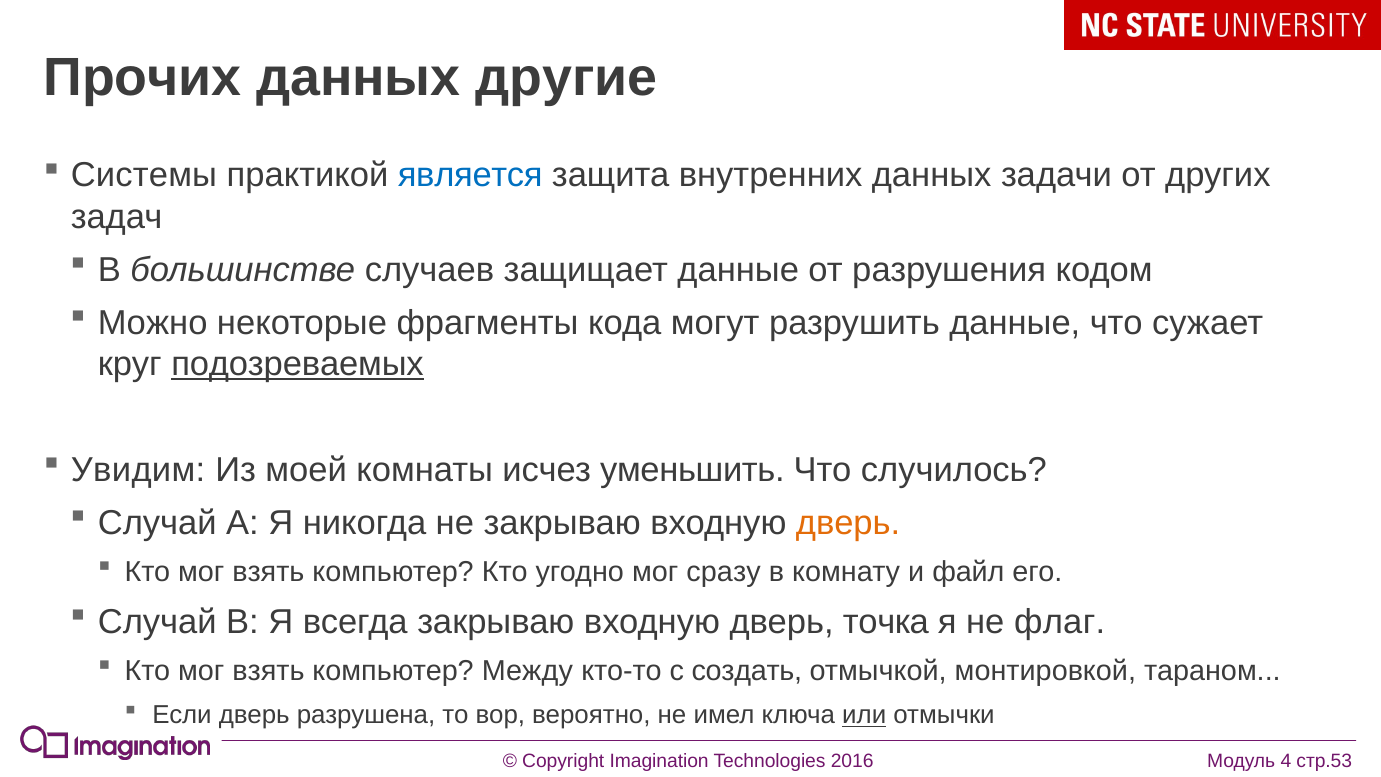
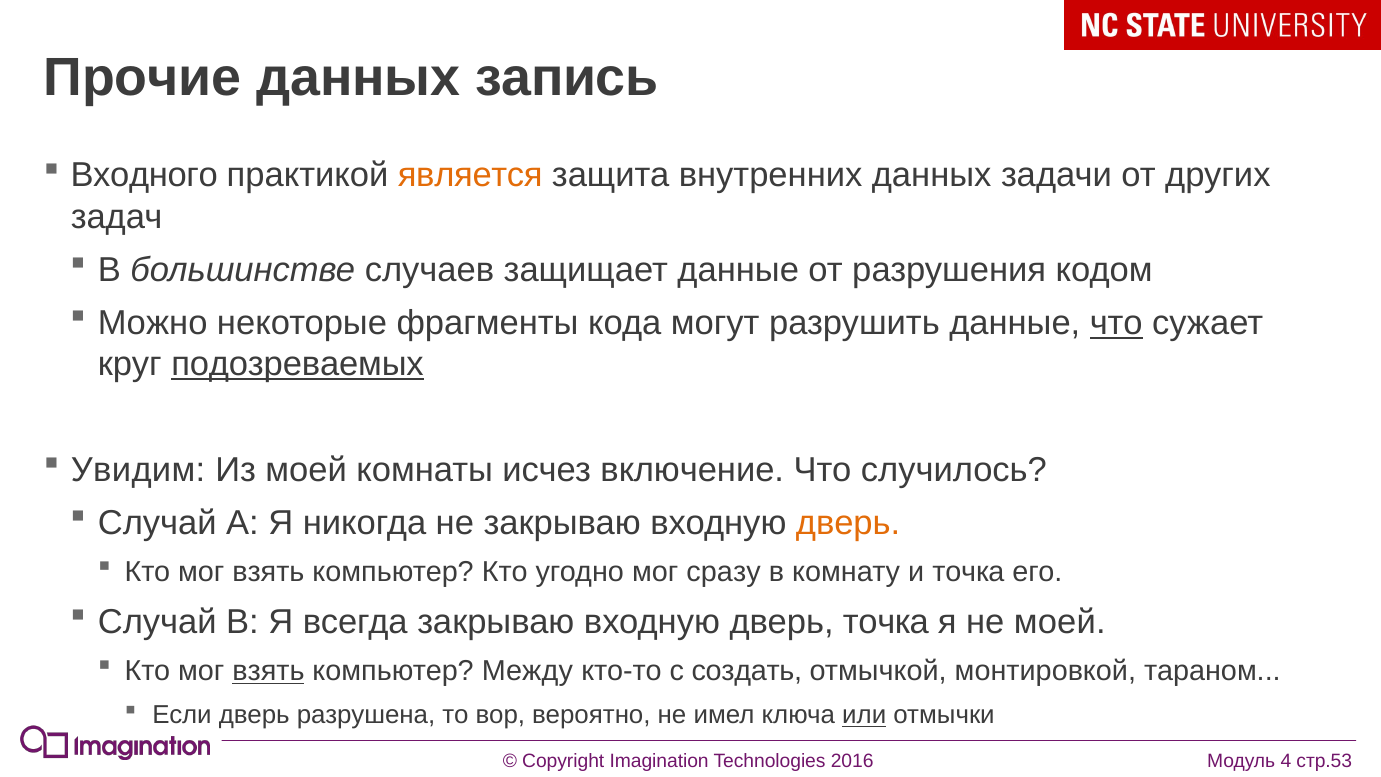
Прочих: Прочих -> Прочие
другие: другие -> запись
Системы: Системы -> Входного
является colour: blue -> orange
что at (1116, 323) underline: none -> present
уменьшить: уменьшить -> включение
и файл: файл -> точка
не флаг: флаг -> моей
взять at (268, 671) underline: none -> present
